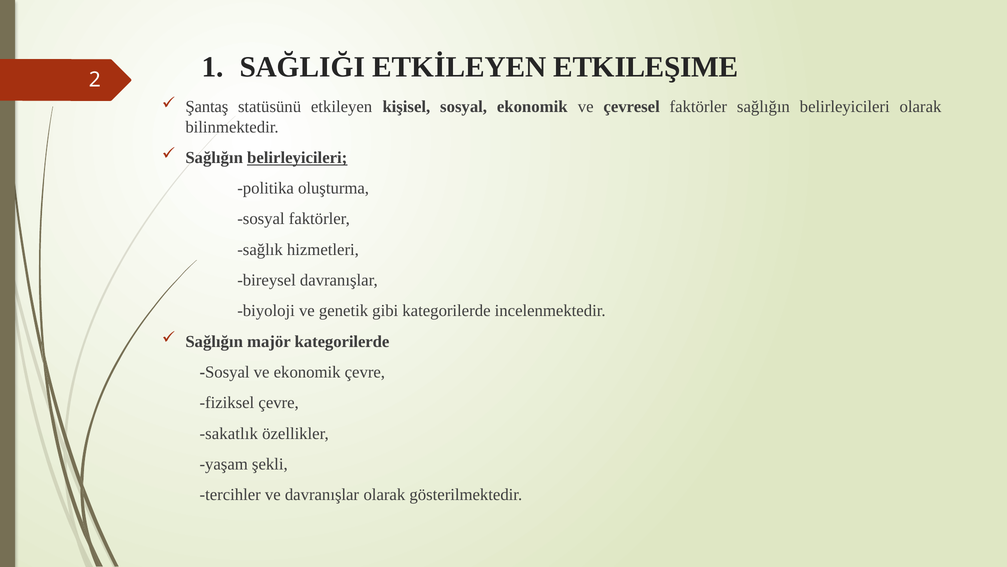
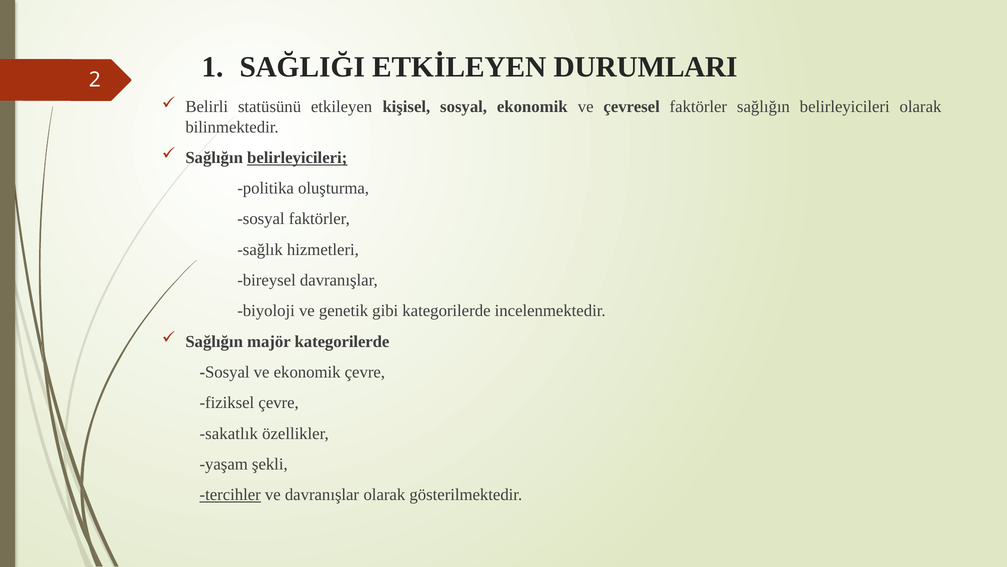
ETKILEŞIME: ETKILEŞIME -> DURUMLARI
Şantaş: Şantaş -> Belirli
tercihler underline: none -> present
